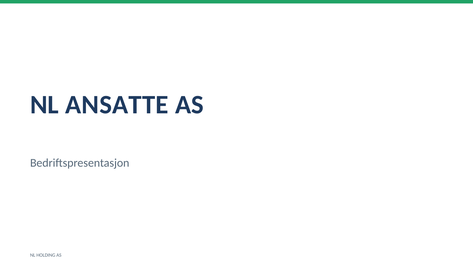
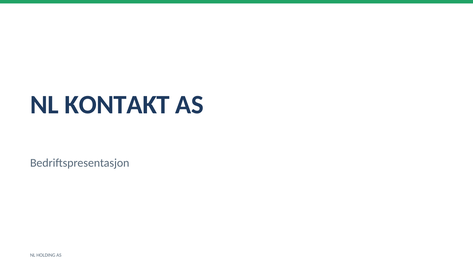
ANSATTE: ANSATTE -> KONTAKT
